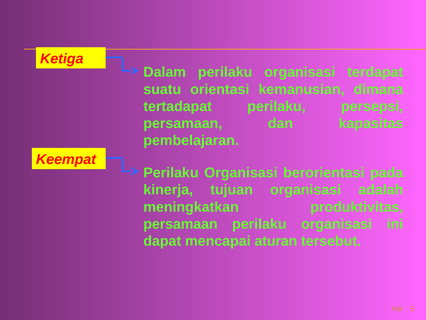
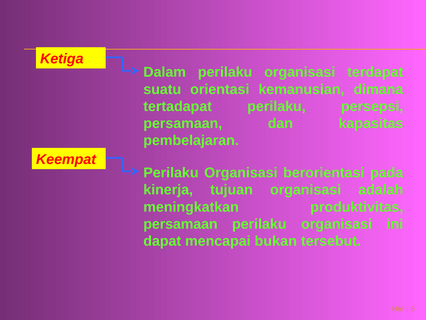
aturan: aturan -> bukan
